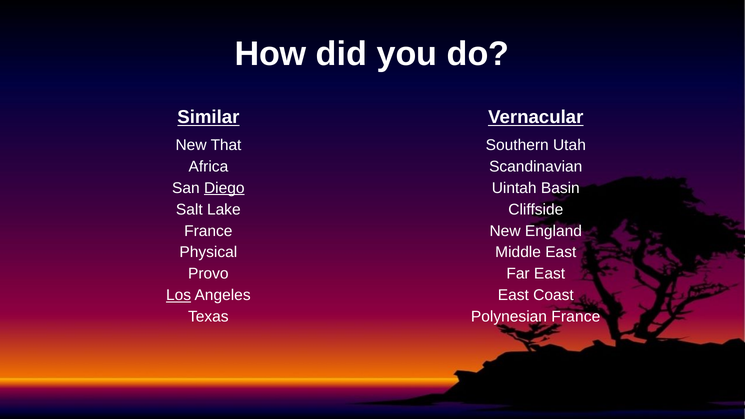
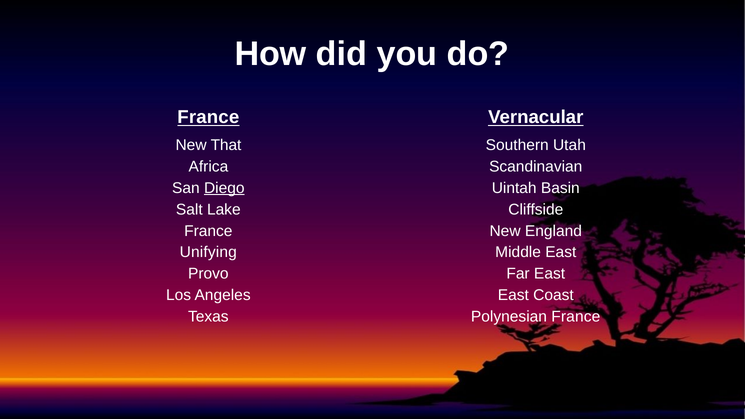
Similar at (208, 117): Similar -> France
Physical: Physical -> Unifying
Los underline: present -> none
